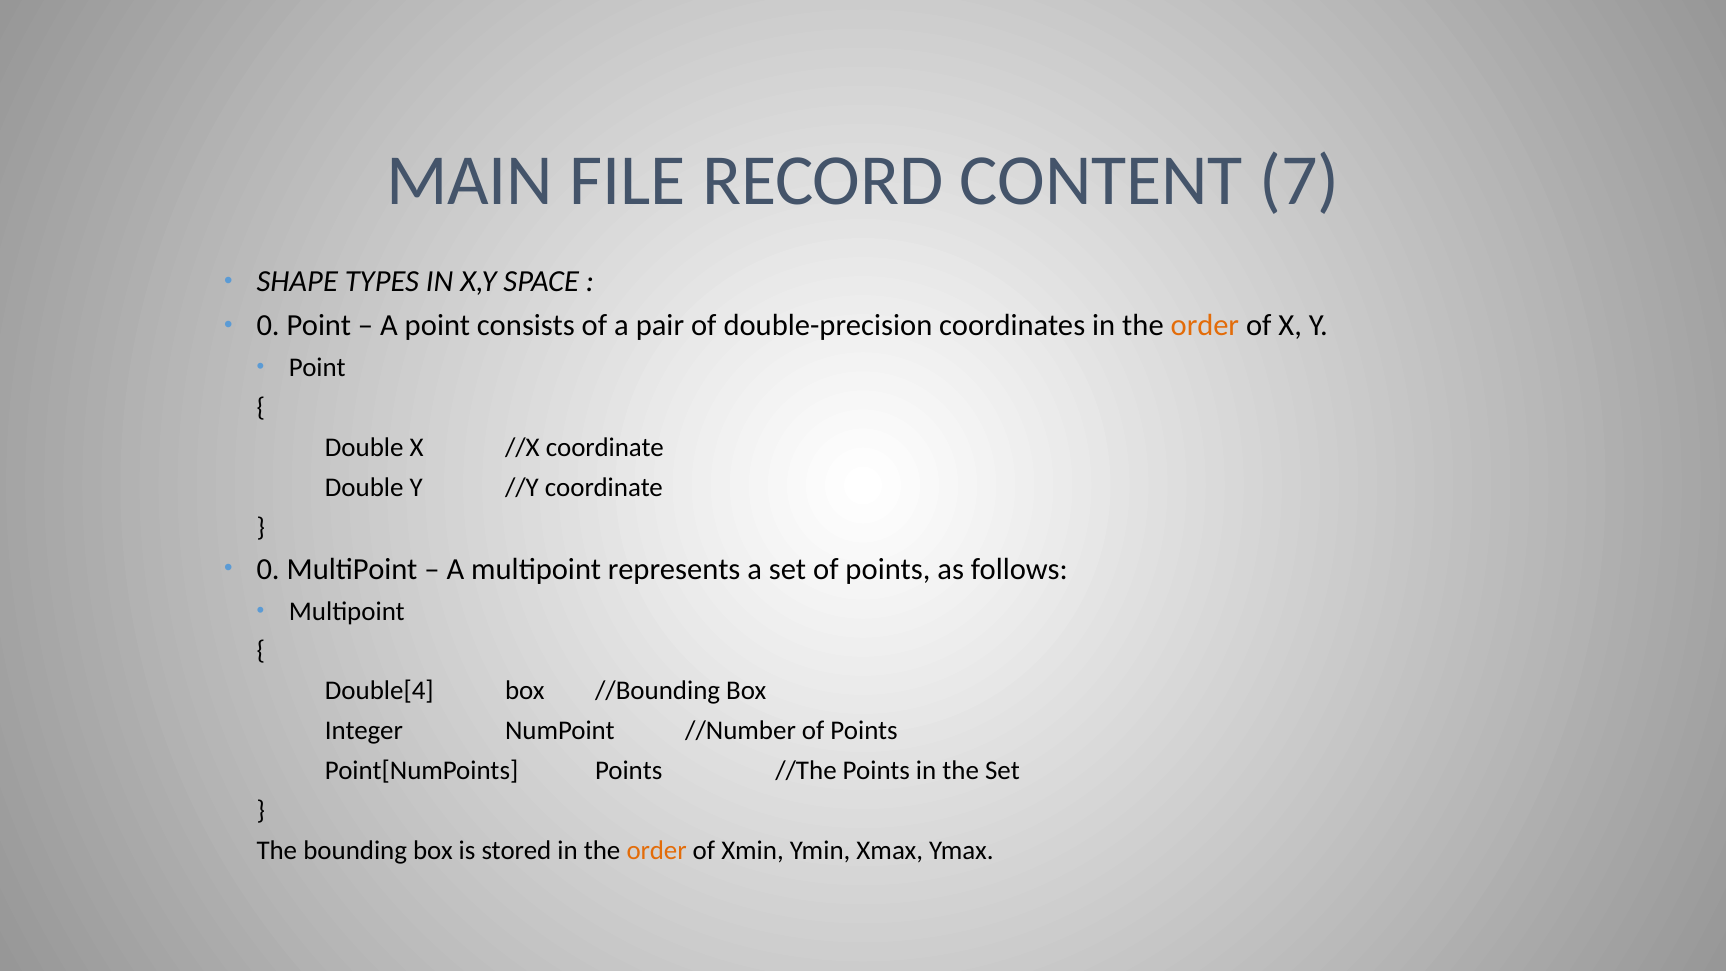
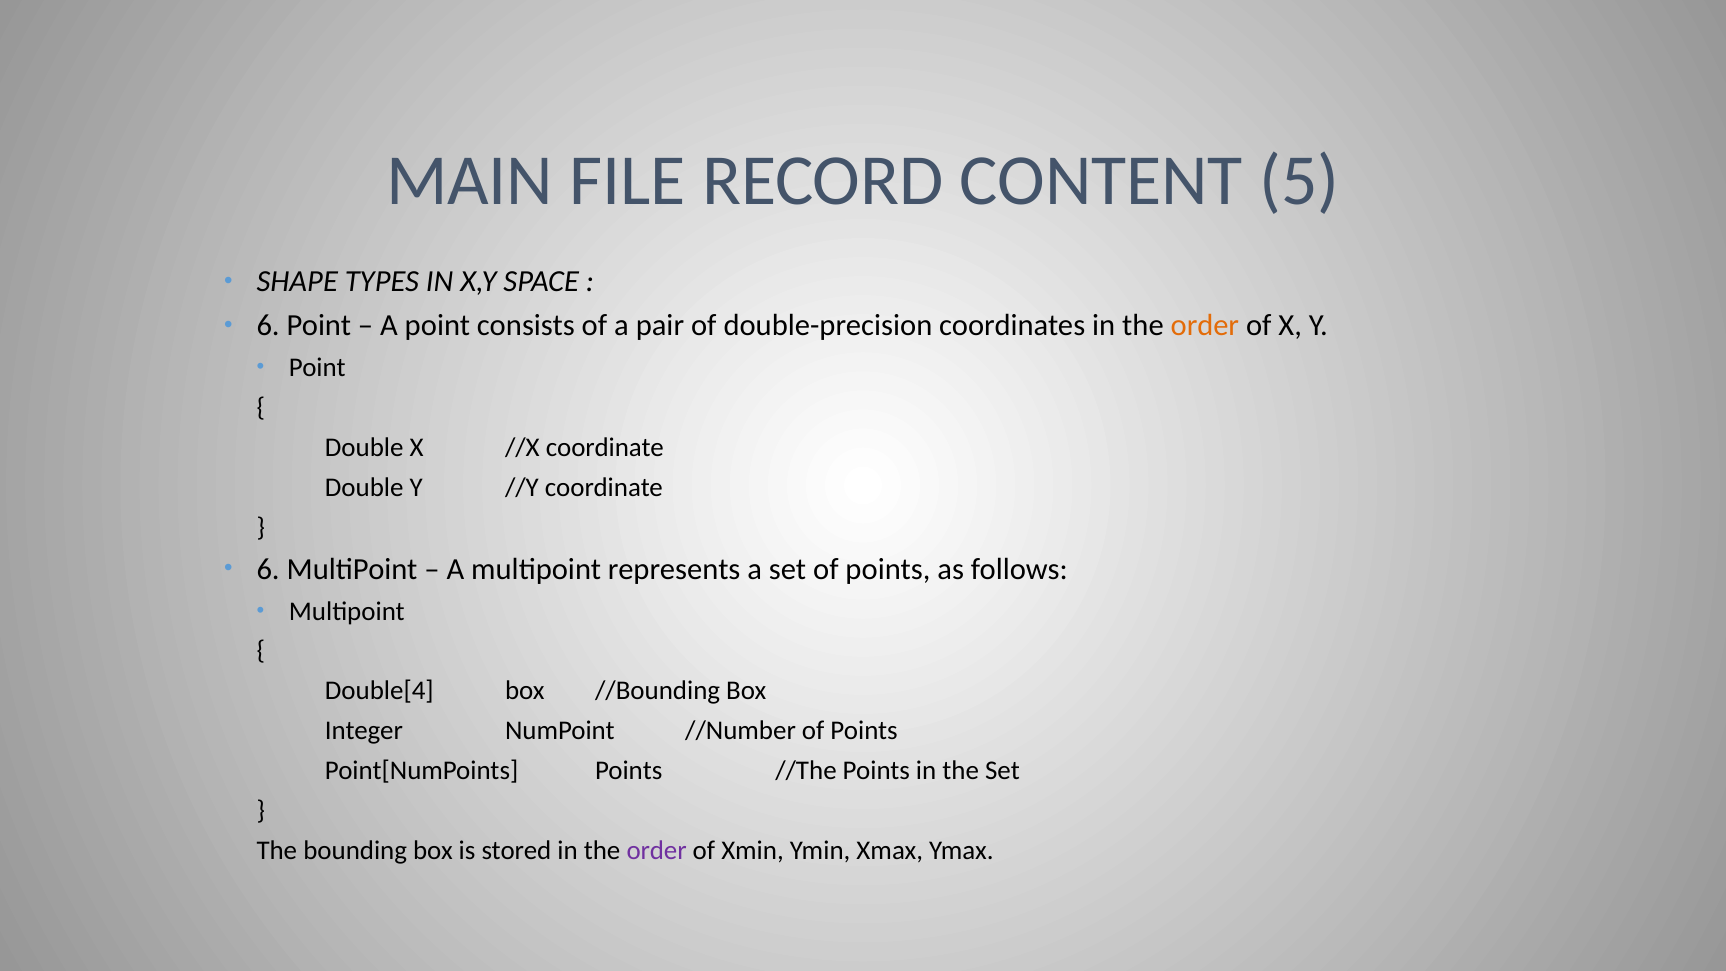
7: 7 -> 5
0 at (268, 326): 0 -> 6
0 at (268, 569): 0 -> 6
order at (657, 851) colour: orange -> purple
